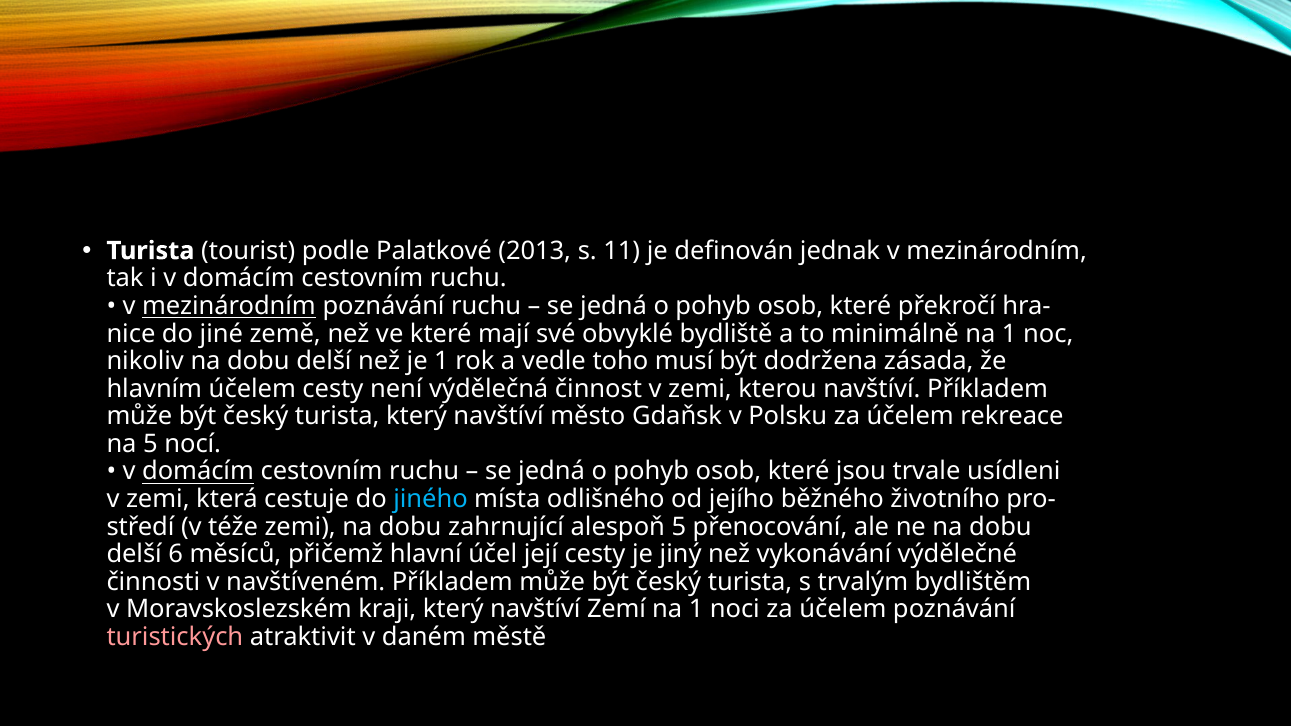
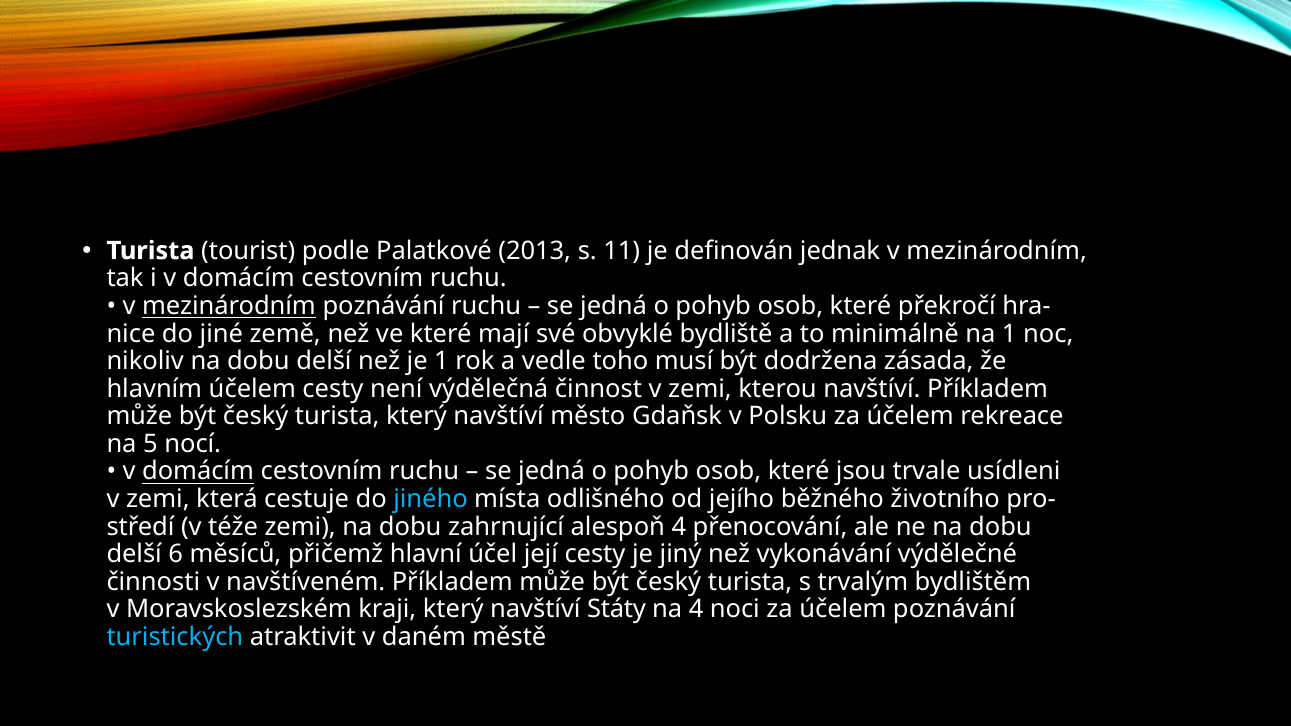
alespoň 5: 5 -> 4
Zemí: Zemí -> Státy
1 at (696, 610): 1 -> 4
turistických colour: pink -> light blue
